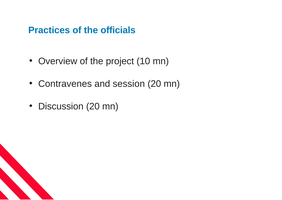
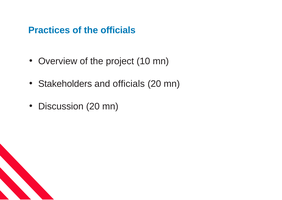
Contravenes: Contravenes -> Stakeholders
and session: session -> officials
